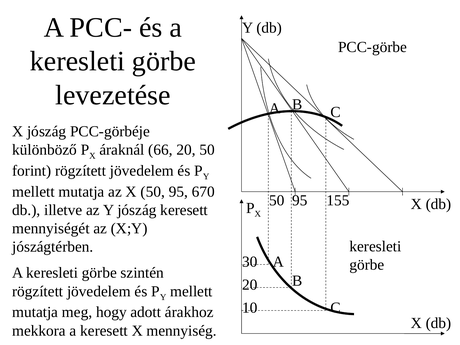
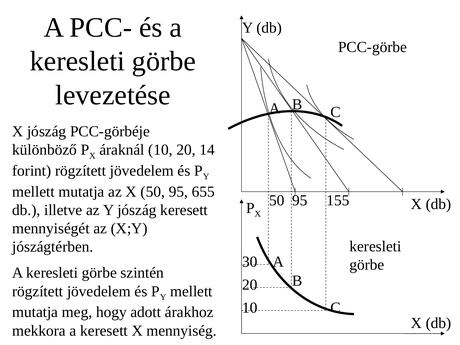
áraknál 66: 66 -> 10
20 50: 50 -> 14
670: 670 -> 655
